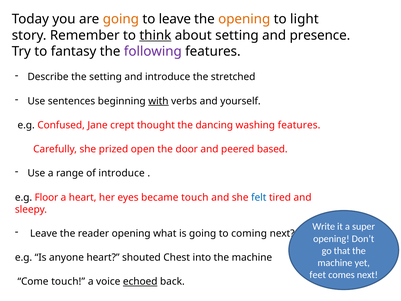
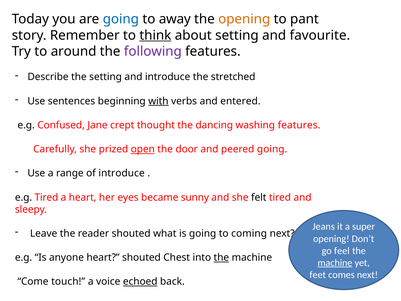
going at (121, 19) colour: orange -> blue
to leave: leave -> away
light: light -> pant
presence: presence -> favourite
fantasy: fantasy -> around
yourself: yourself -> entered
open underline: none -> present
peered based: based -> going
e.g Floor: Floor -> Tired
became touch: touch -> sunny
felt colour: blue -> black
Write: Write -> Jeans
reader opening: opening -> shouted
that: that -> feel
the at (221, 257) underline: none -> present
machine at (335, 263) underline: none -> present
